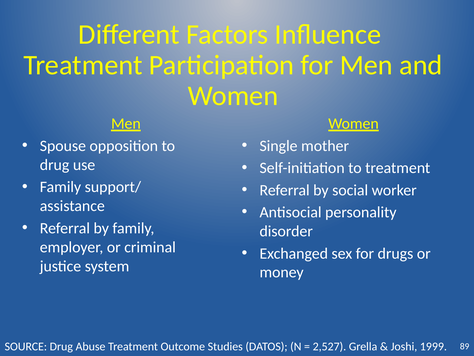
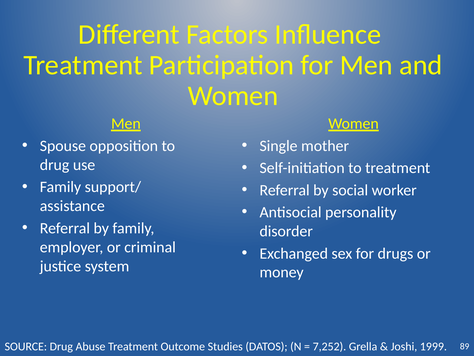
2,527: 2,527 -> 7,252
